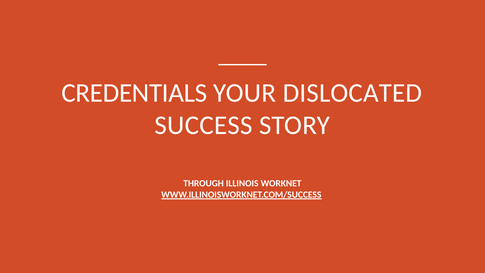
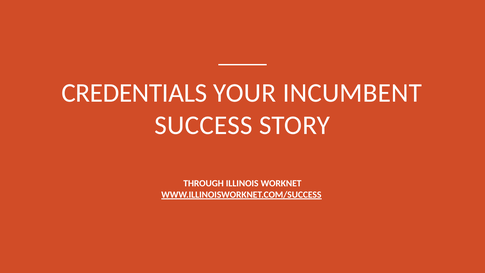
DISLOCATED: DISLOCATED -> INCUMBENT
